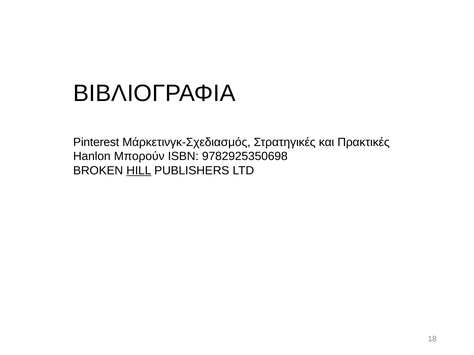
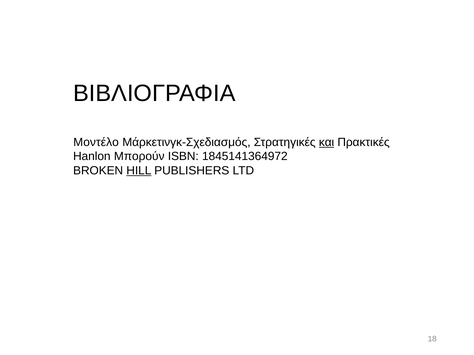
Pinterest: Pinterest -> Μοντέλο
και underline: none -> present
9782925350698: 9782925350698 -> 1845141364972
